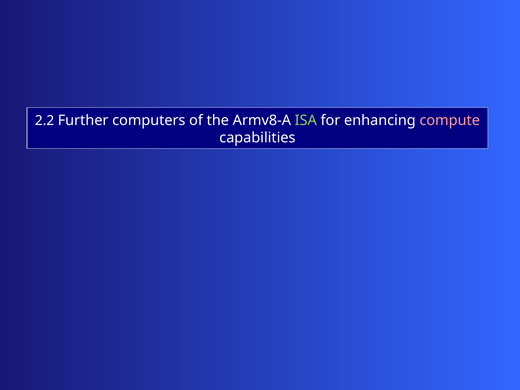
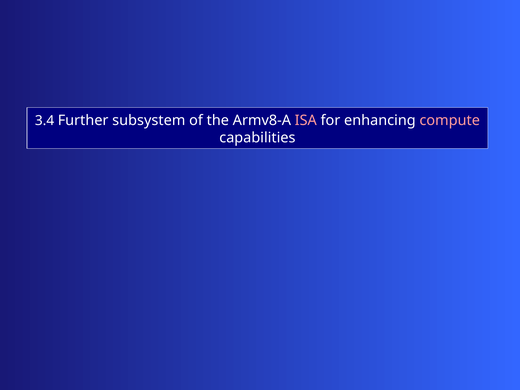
2.2: 2.2 -> 3.4
computers: computers -> subsystem
ISA colour: light green -> pink
